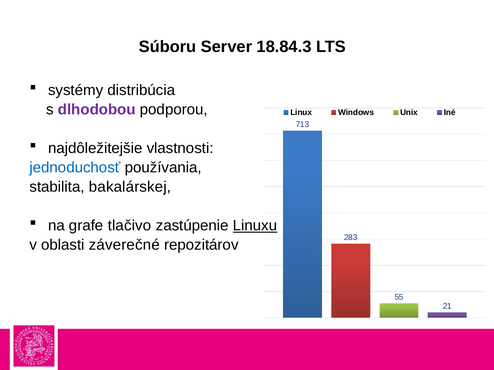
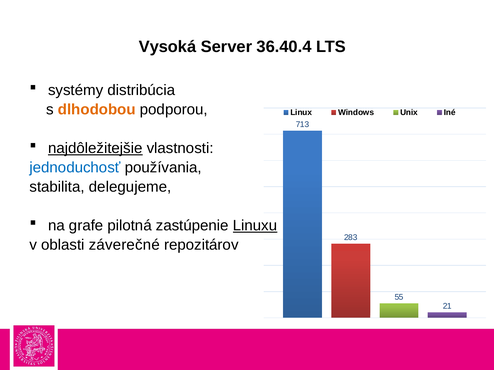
Súboru: Súboru -> Vysoká
18.84.3: 18.84.3 -> 36.40.4
dlhodobou colour: purple -> orange
najdôležitejšie underline: none -> present
bakalárskej: bakalárskej -> delegujeme
tlačivo: tlačivo -> pilotná
